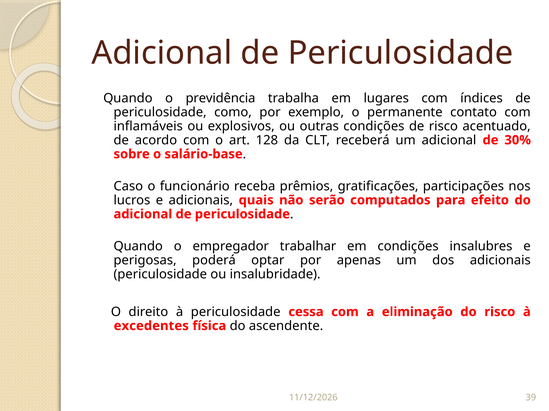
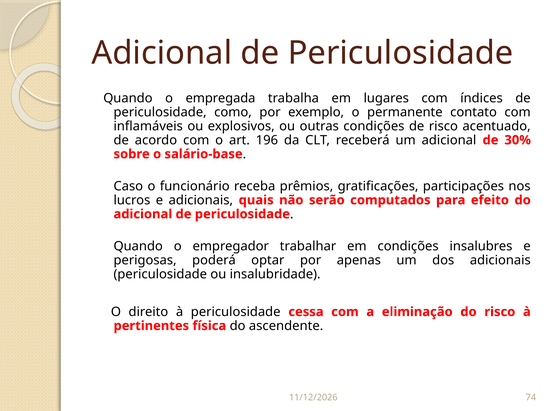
previdência: previdência -> empregada
128: 128 -> 196
excedentes: excedentes -> pertinentes
39: 39 -> 74
